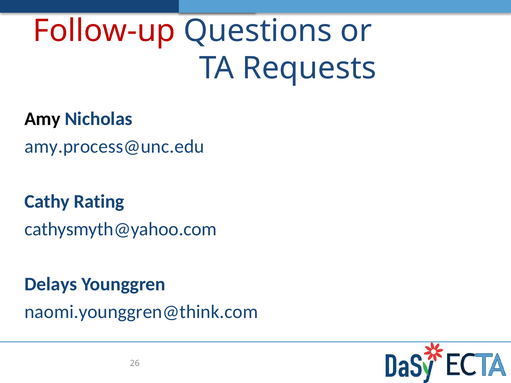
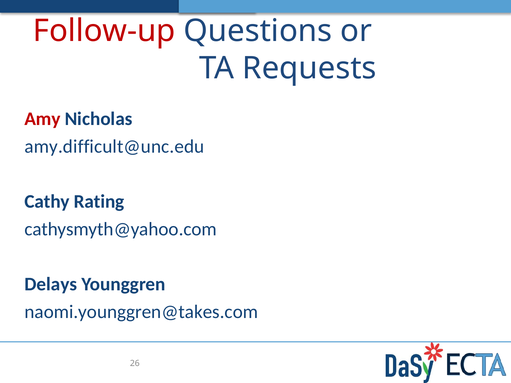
Amy colour: black -> red
amy.process@unc.edu: amy.process@unc.edu -> amy.difficult@unc.edu
naomi.younggren@think.com: naomi.younggren@think.com -> naomi.younggren@takes.com
